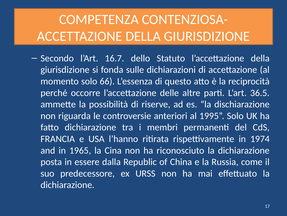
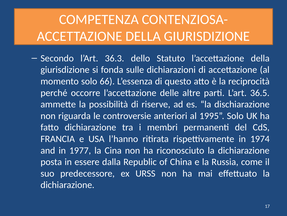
16.7: 16.7 -> 36.3
1965: 1965 -> 1977
